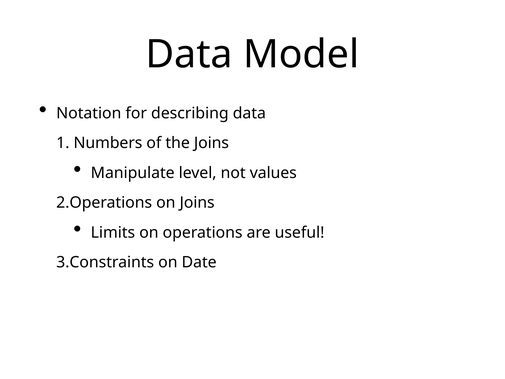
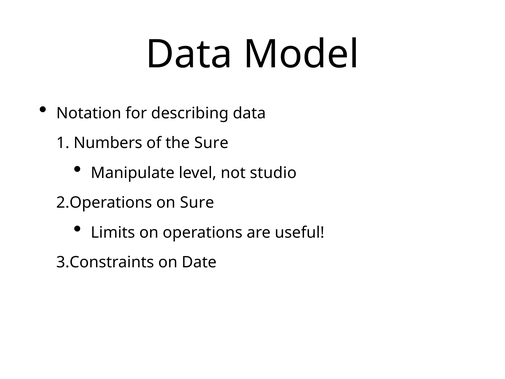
the Joins: Joins -> Sure
values: values -> studio
on Joins: Joins -> Sure
